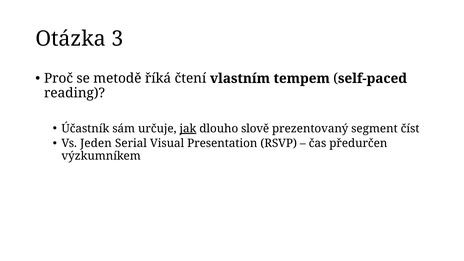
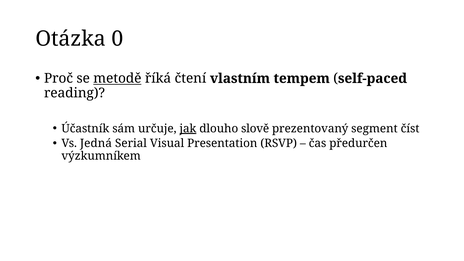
3: 3 -> 0
metodě underline: none -> present
Jeden: Jeden -> Jedná
